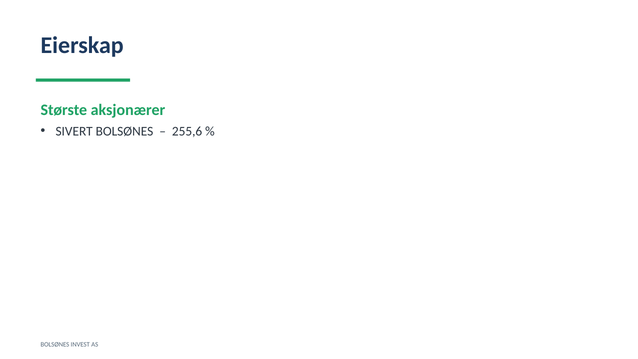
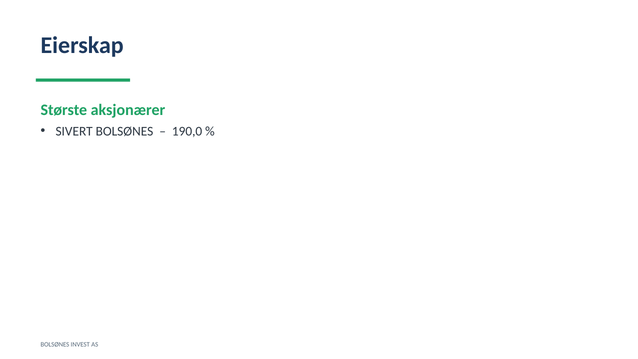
255,6: 255,6 -> 190,0
